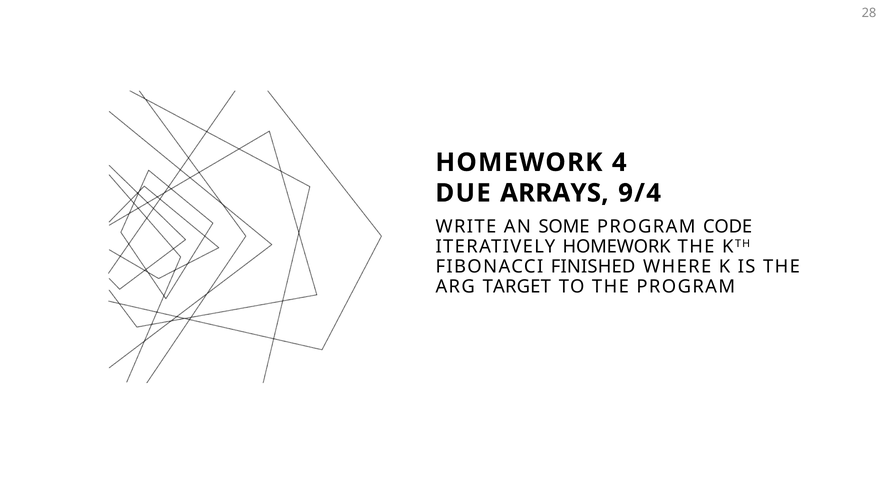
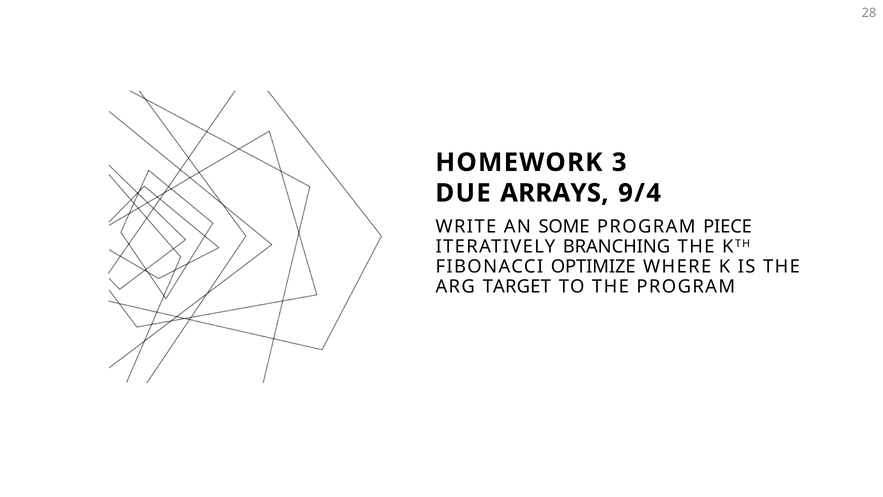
4: 4 -> 3
CODE: CODE -> PIECE
ITERATIVELY HOMEWORK: HOMEWORK -> BRANCHING
FINISHED: FINISHED -> OPTIMIZE
